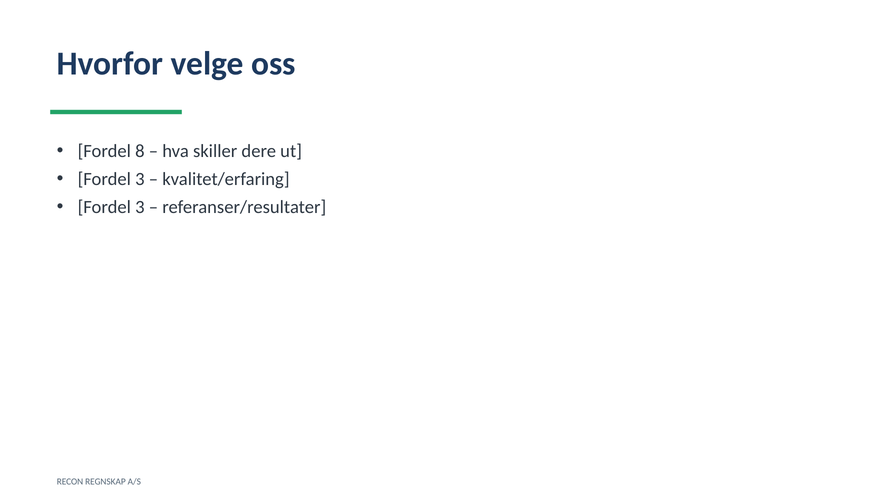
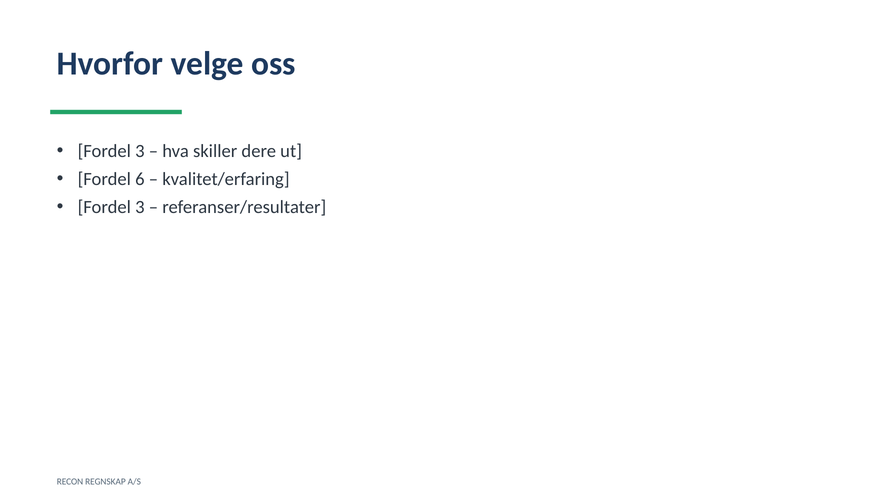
8 at (140, 151): 8 -> 3
3 at (140, 179): 3 -> 6
